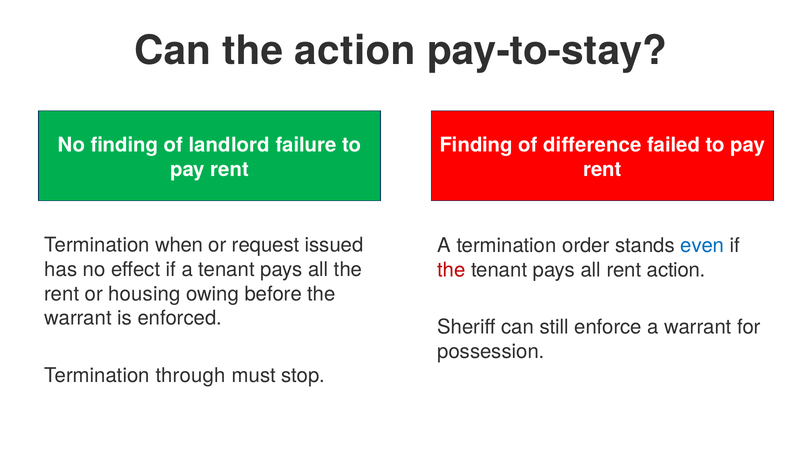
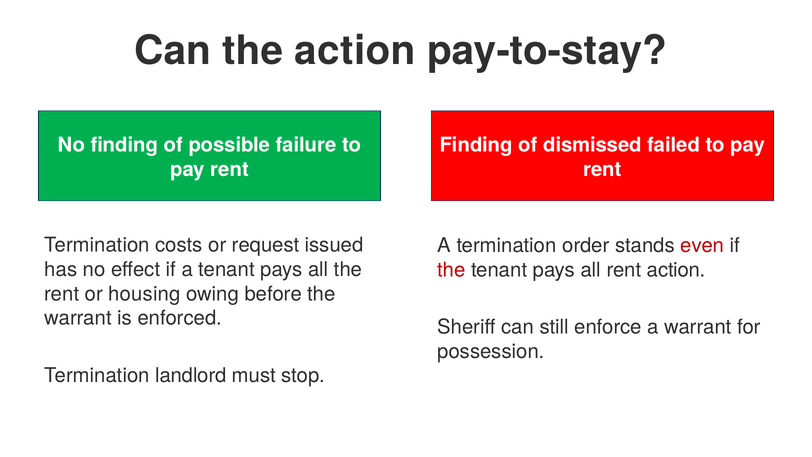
landlord: landlord -> possible
difference: difference -> dismissed
when: when -> costs
even colour: blue -> red
through: through -> landlord
